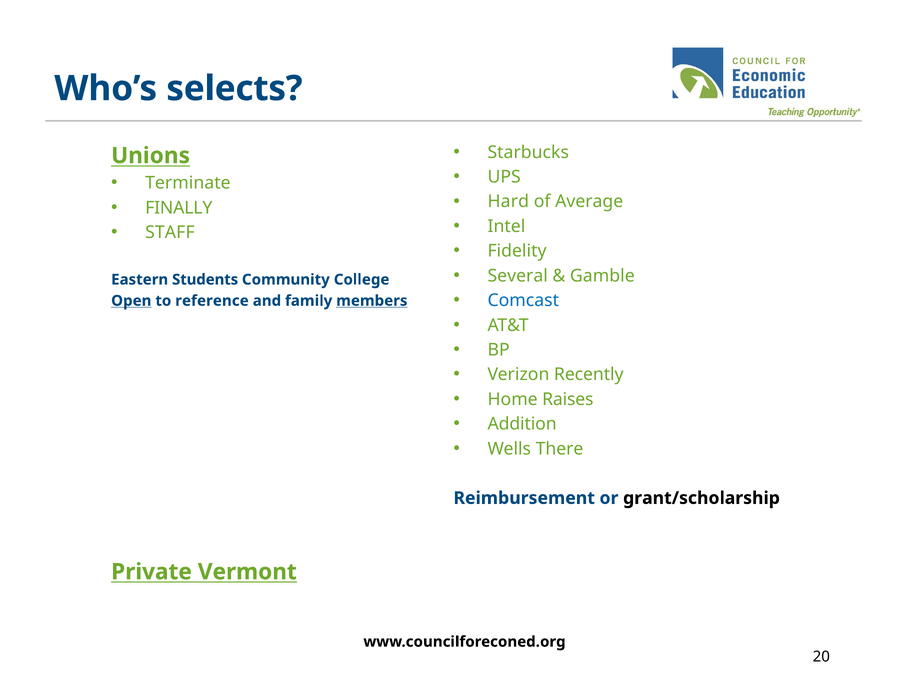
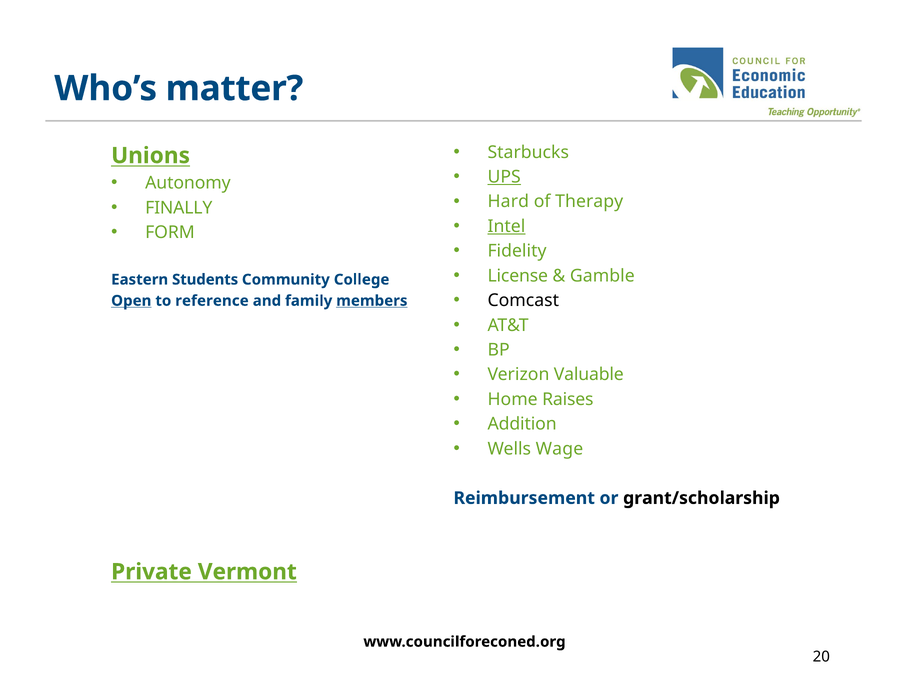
selects: selects -> matter
UPS underline: none -> present
Terminate: Terminate -> Autonomy
Average: Average -> Therapy
Intel underline: none -> present
STAFF: STAFF -> FORM
Several: Several -> License
Comcast colour: blue -> black
Recently: Recently -> Valuable
There: There -> Wage
